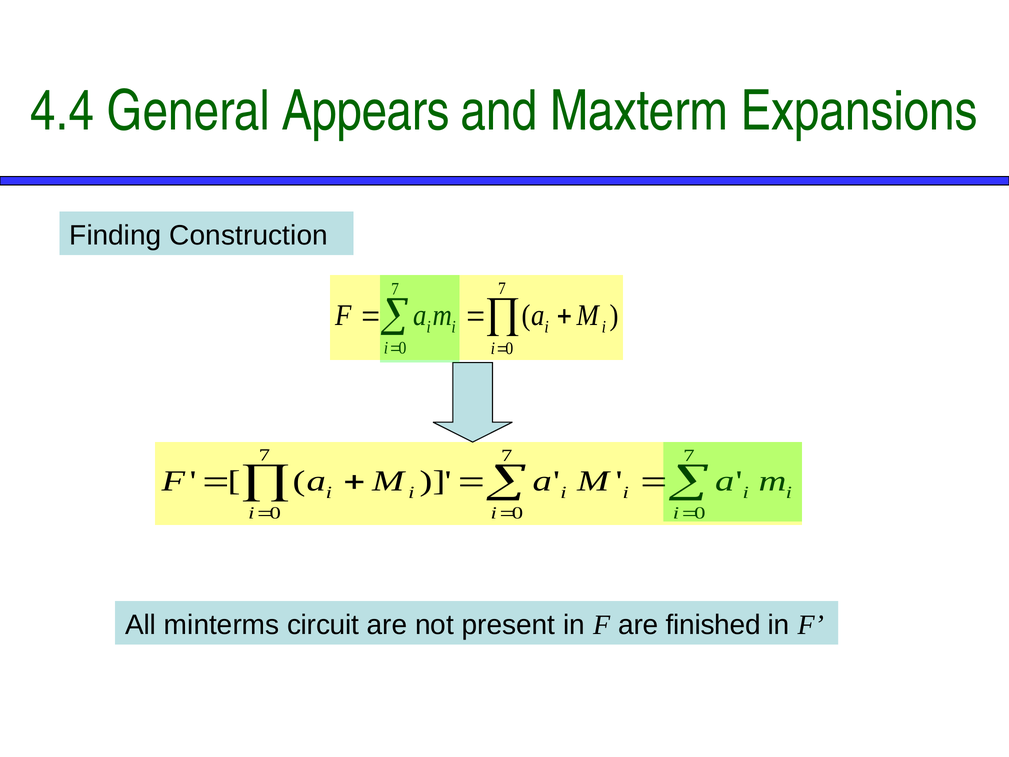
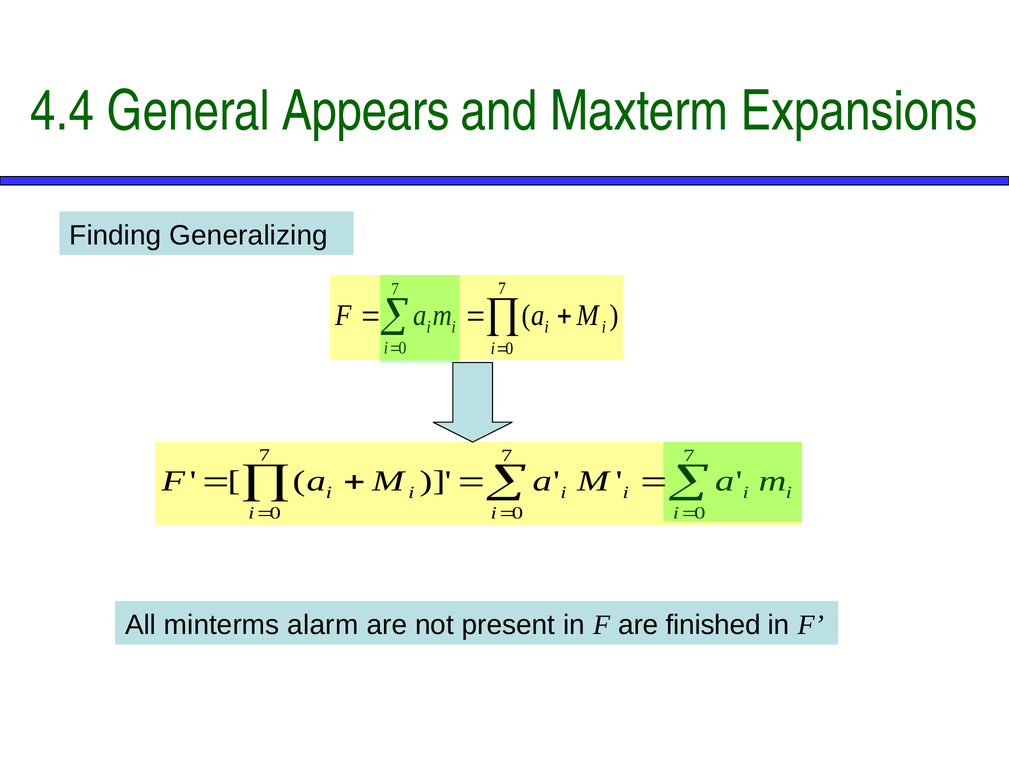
Construction: Construction -> Generalizing
circuit: circuit -> alarm
